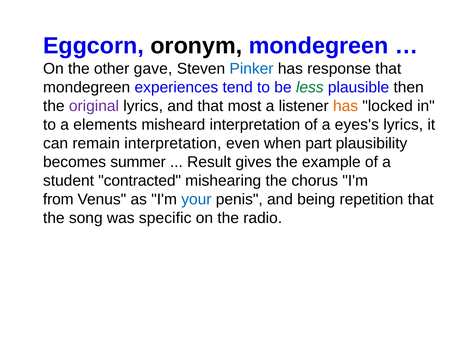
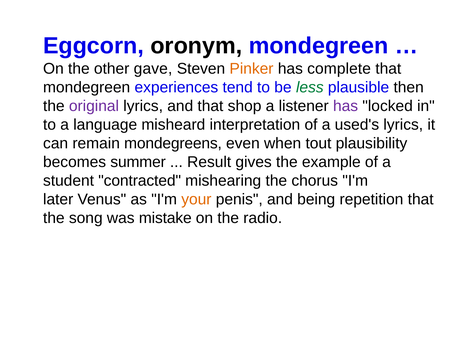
Pinker colour: blue -> orange
response: response -> complete
most: most -> shop
has at (346, 106) colour: orange -> purple
elements: elements -> language
eyes's: eyes's -> used's
remain interpretation: interpretation -> mondegreens
part: part -> tout
from: from -> later
your colour: blue -> orange
specific: specific -> mistake
